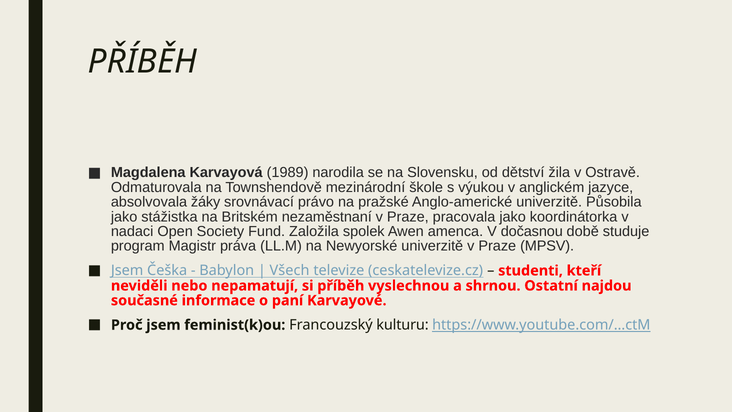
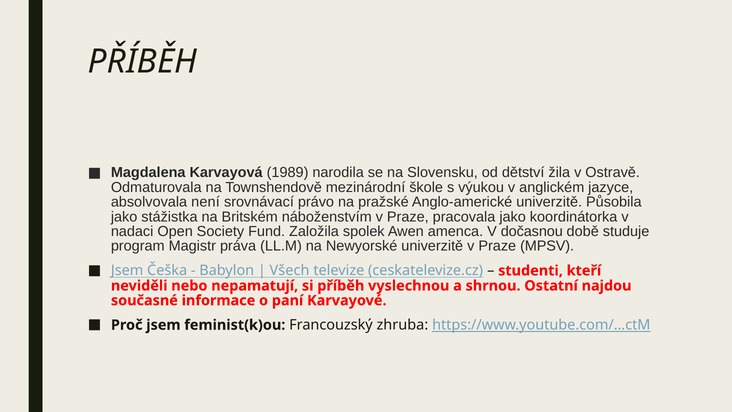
žáky: žáky -> není
nezaměstnaní: nezaměstnaní -> náboženstvím
kulturu: kulturu -> zhruba
